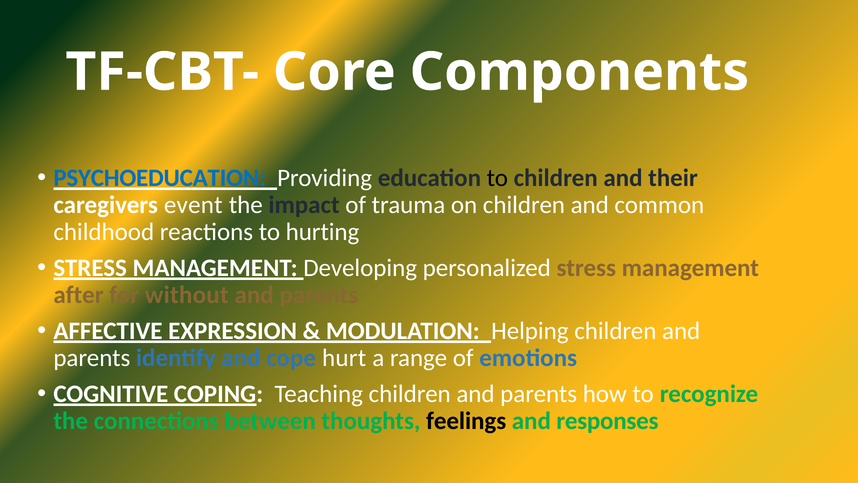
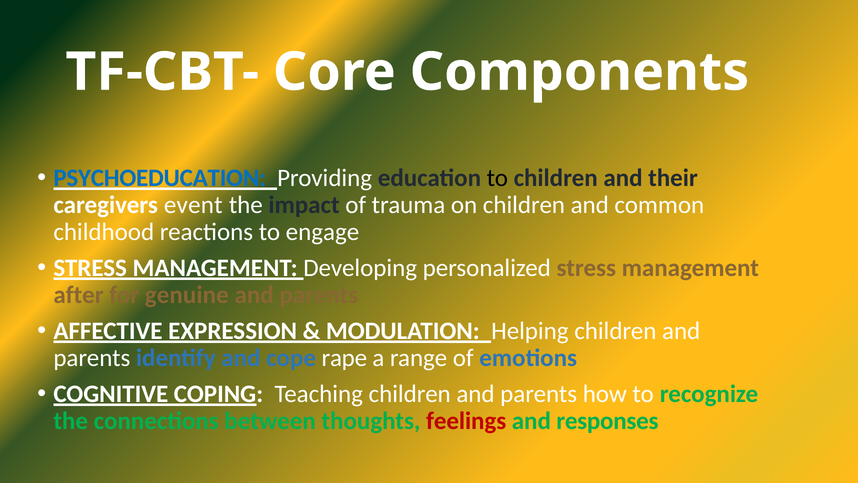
hurting: hurting -> engage
without: without -> genuine
hurt: hurt -> rape
feelings colour: black -> red
